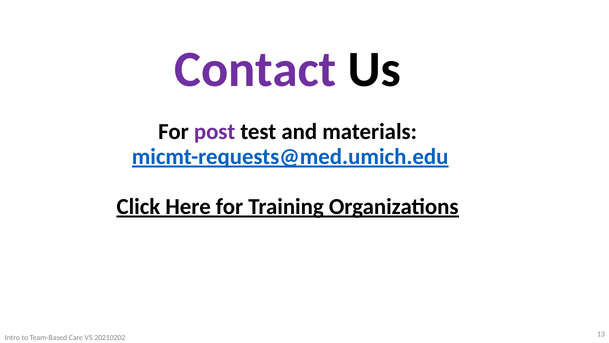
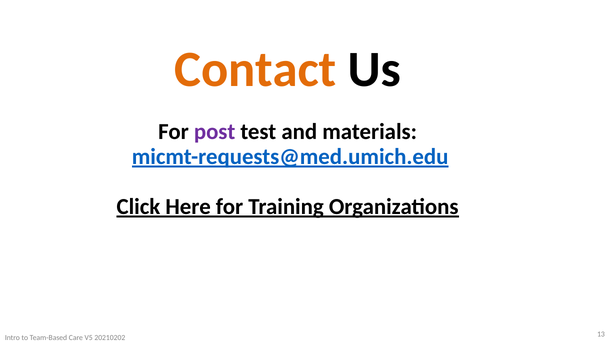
Contact colour: purple -> orange
